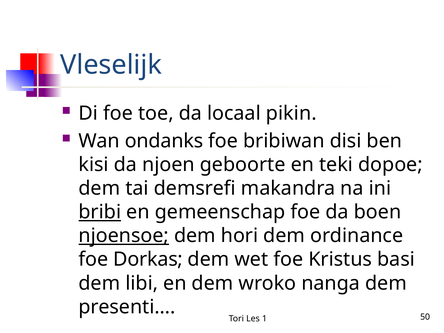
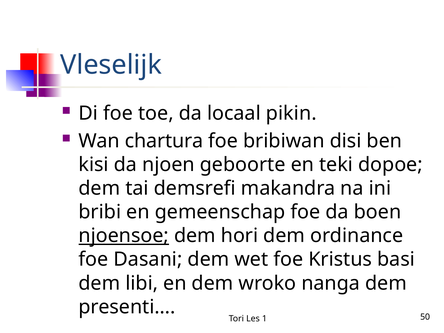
ondanks: ondanks -> chartura
bribi underline: present -> none
Dorkas: Dorkas -> Dasani
